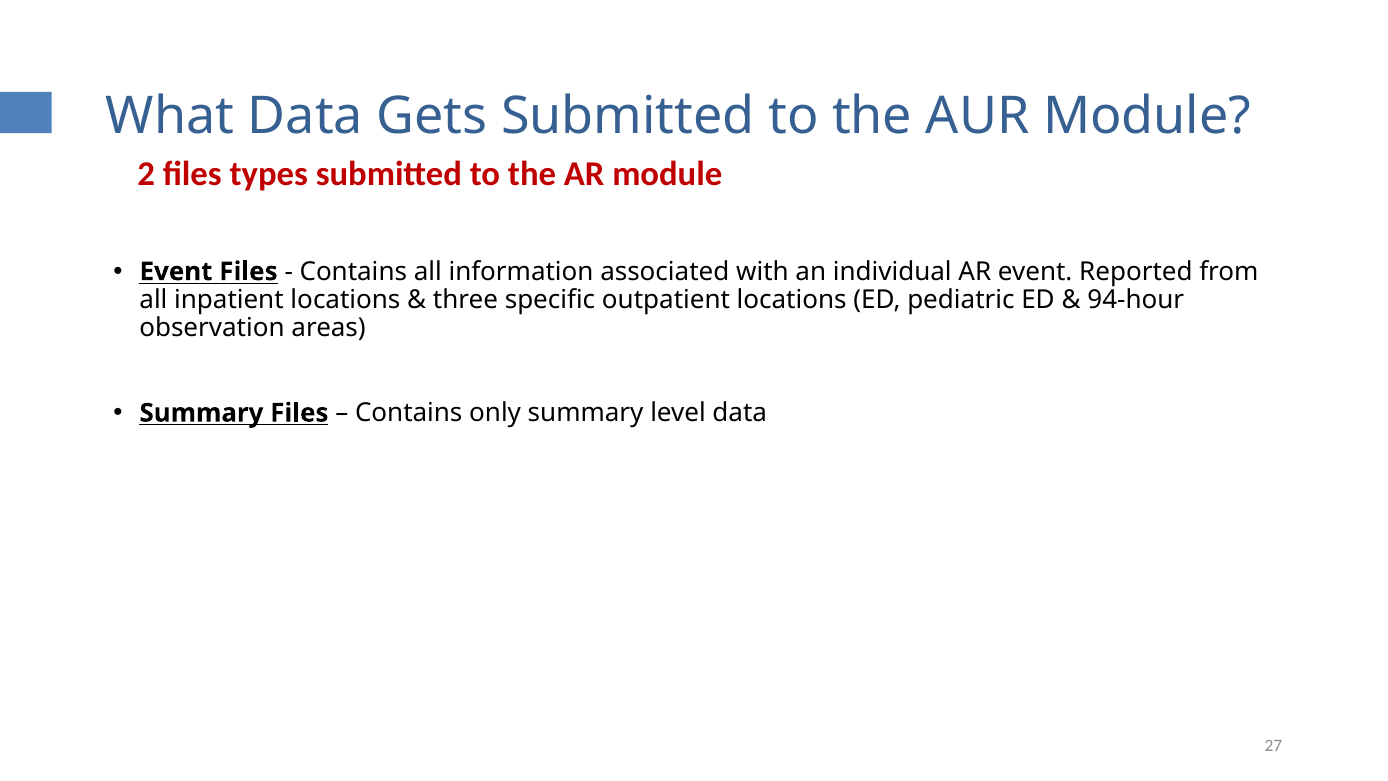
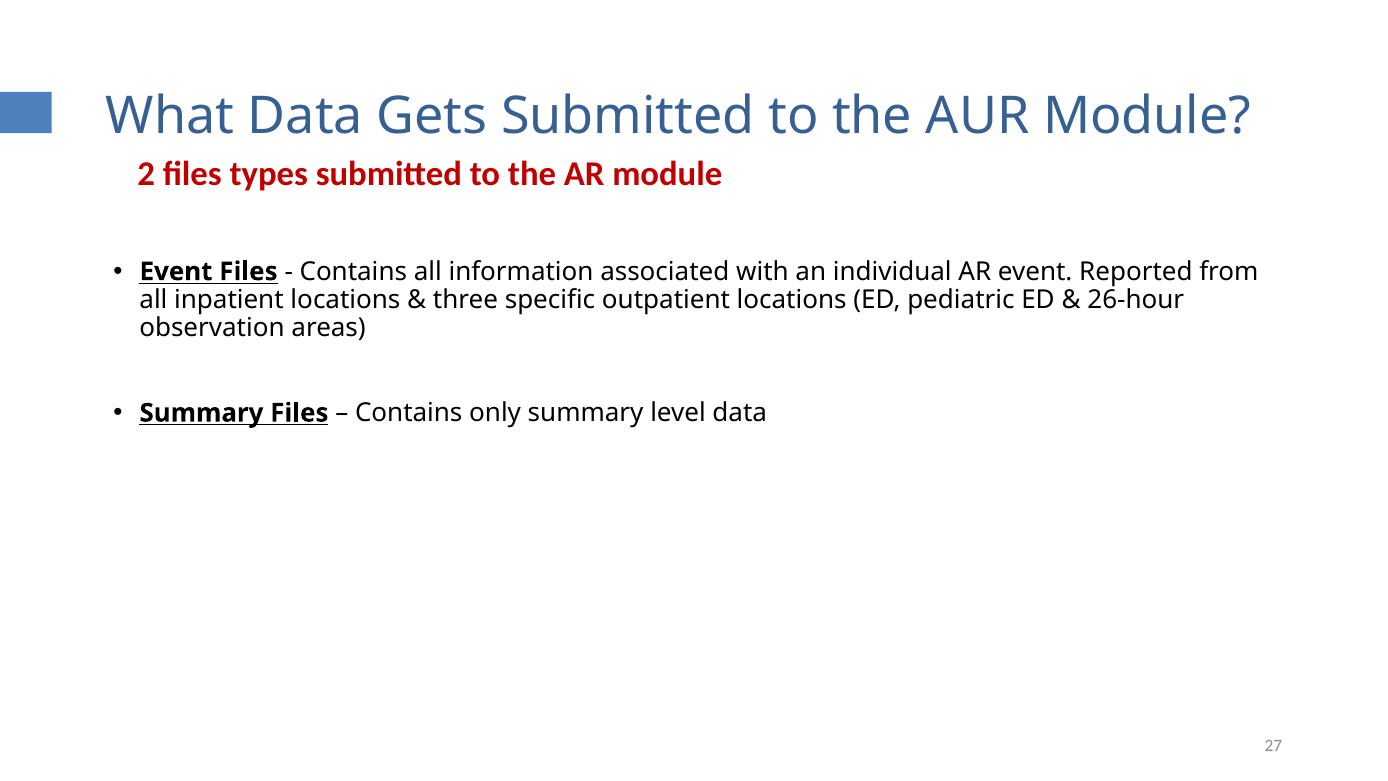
94-hour: 94-hour -> 26-hour
